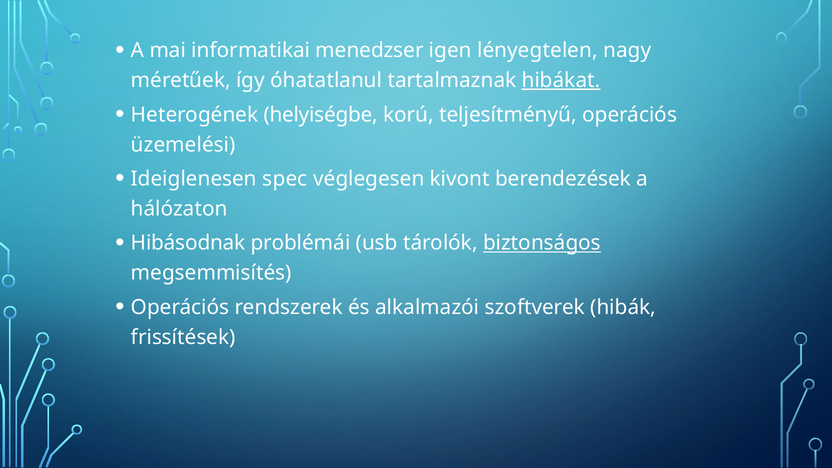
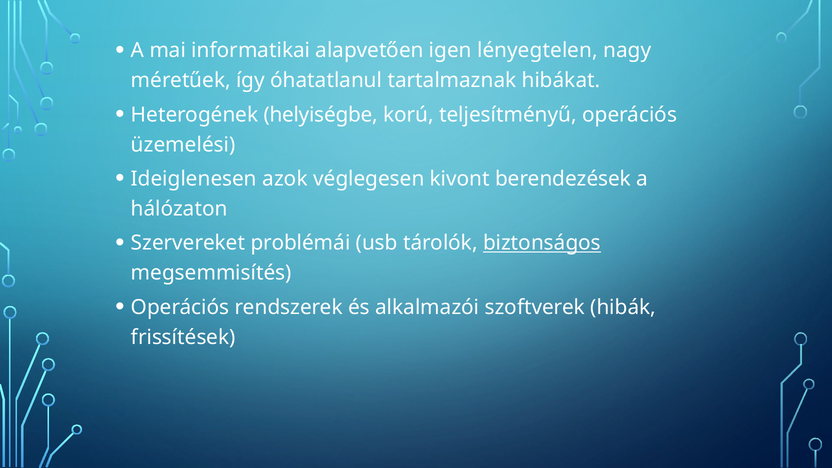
menedzser: menedzser -> alapvetően
hibákat underline: present -> none
spec: spec -> azok
Hibásodnak: Hibásodnak -> Szervereket
